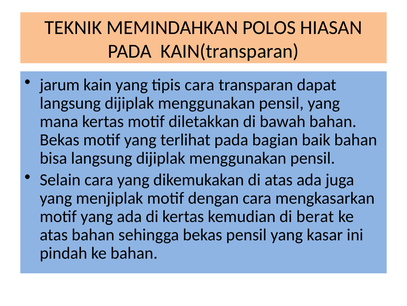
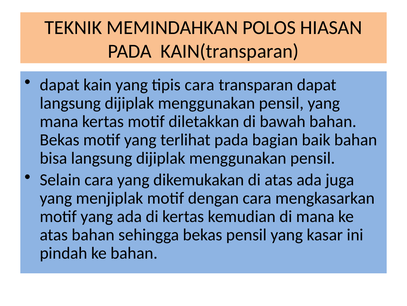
jarum at (60, 85): jarum -> dapat
di berat: berat -> mana
